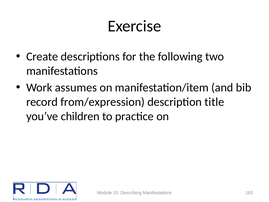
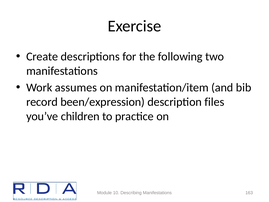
from/expression: from/expression -> been/expression
title: title -> files
